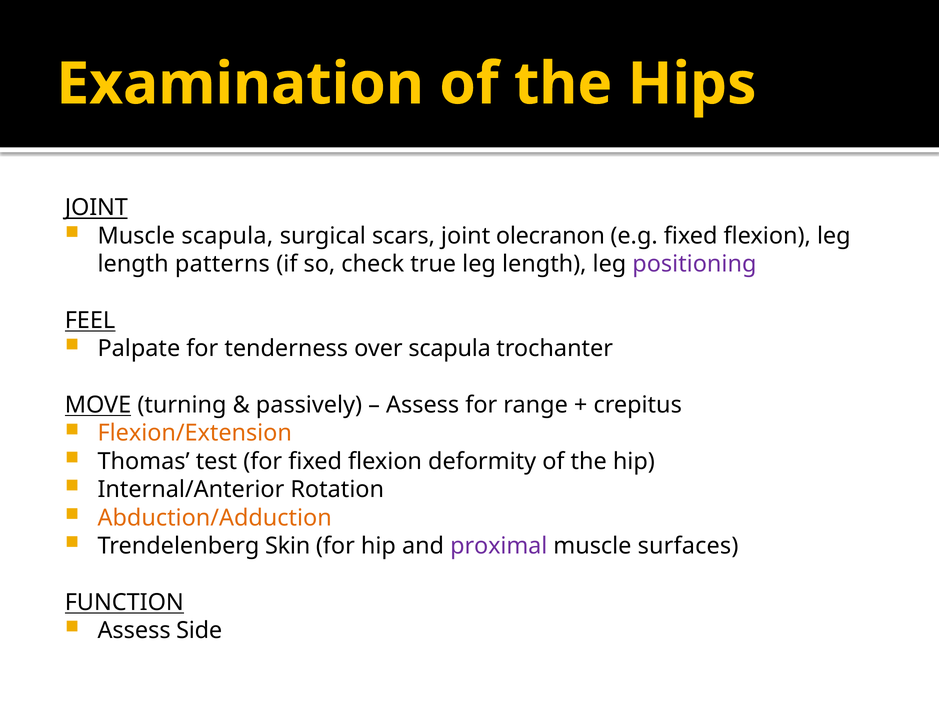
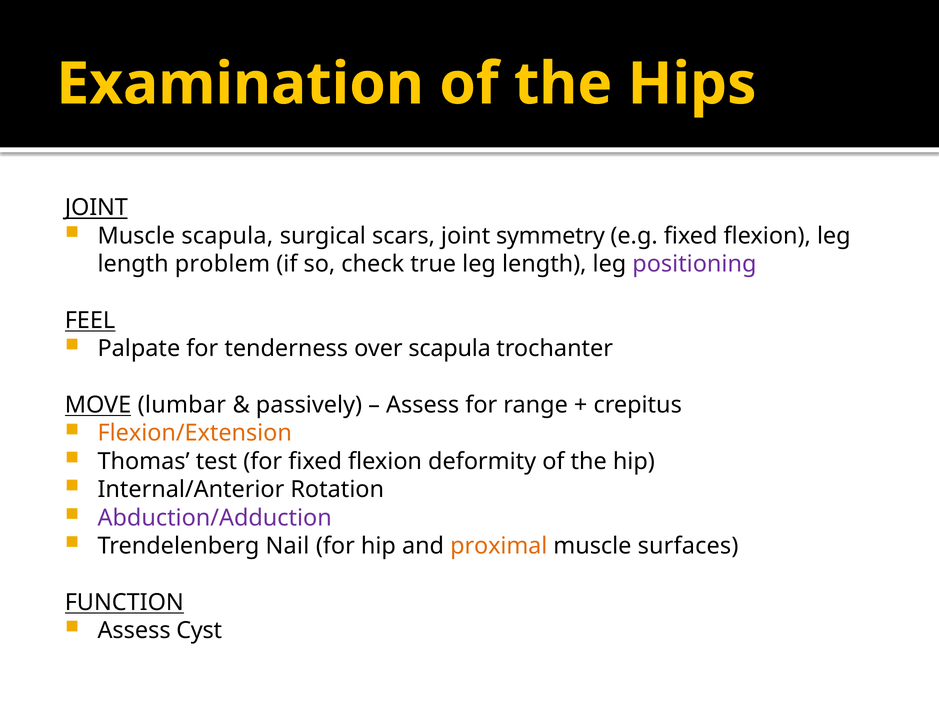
olecranon: olecranon -> symmetry
patterns: patterns -> problem
turning: turning -> lumbar
Abduction/Adduction colour: orange -> purple
Skin: Skin -> Nail
proximal colour: purple -> orange
Side: Side -> Cyst
